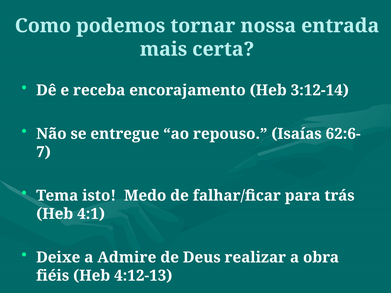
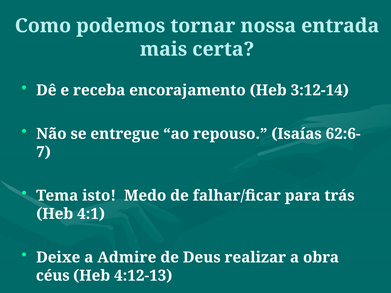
fiéis: fiéis -> céus
